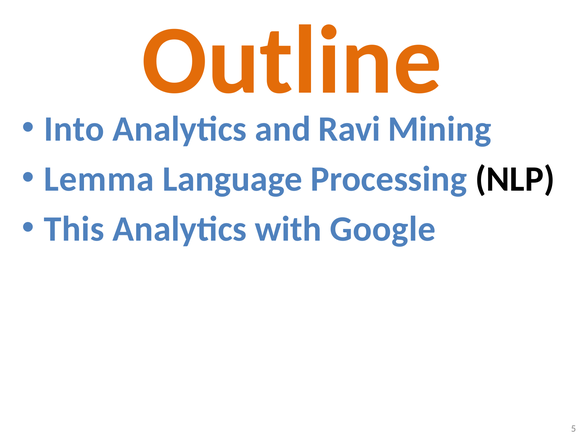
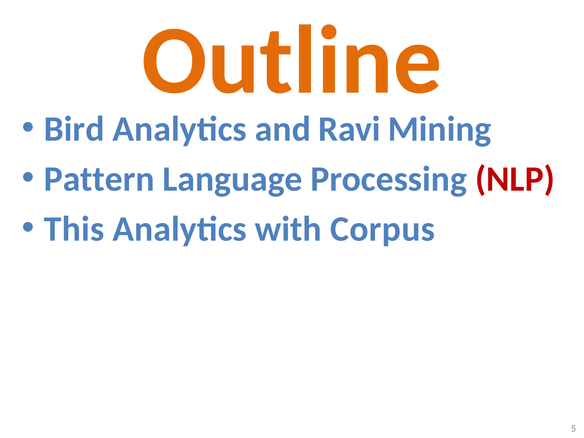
Into: Into -> Bird
Lemma: Lemma -> Pattern
NLP colour: black -> red
Google: Google -> Corpus
